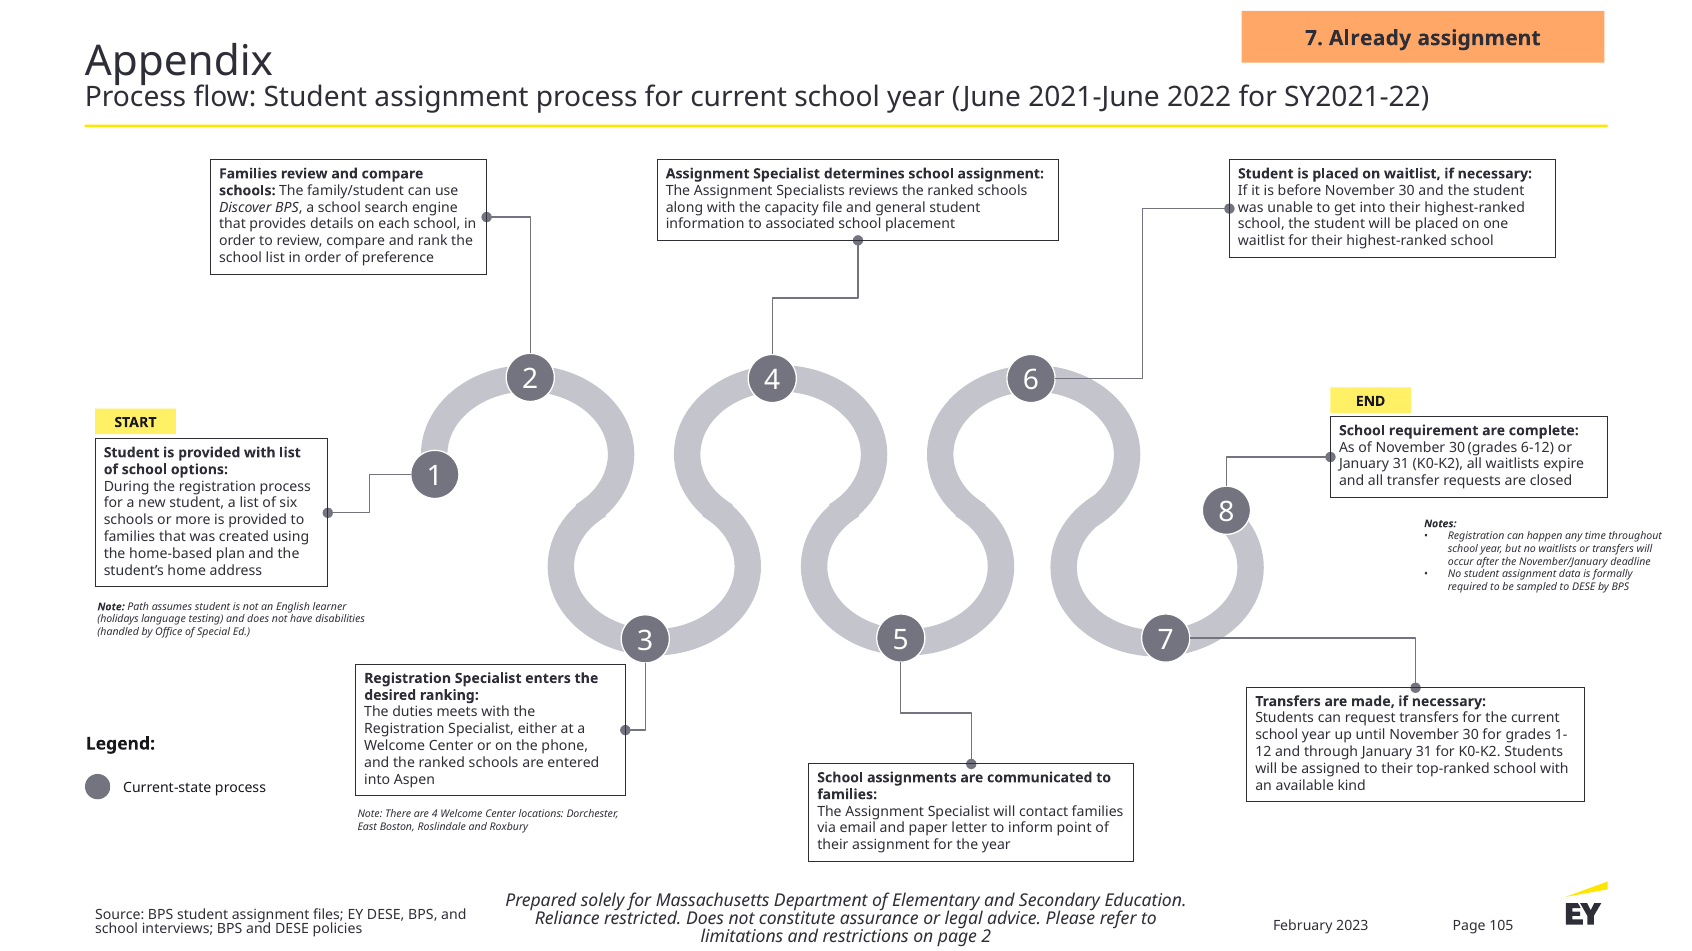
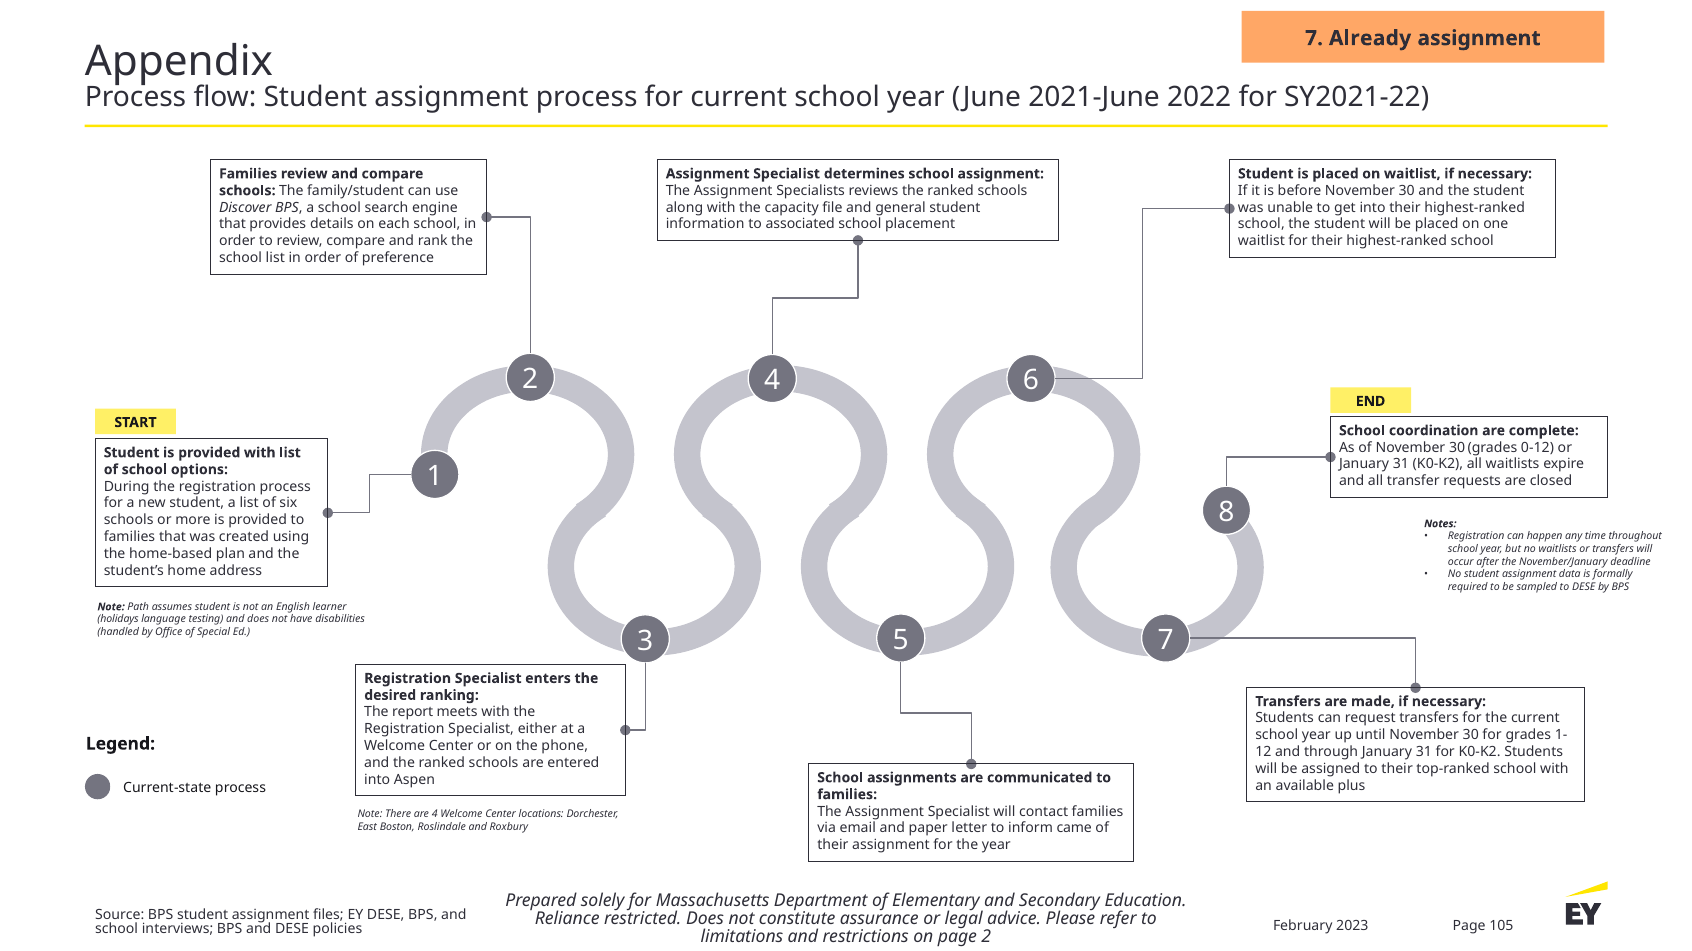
requirement: requirement -> coordination
6-12: 6-12 -> 0-12
duties: duties -> report
kind: kind -> plus
point: point -> came
